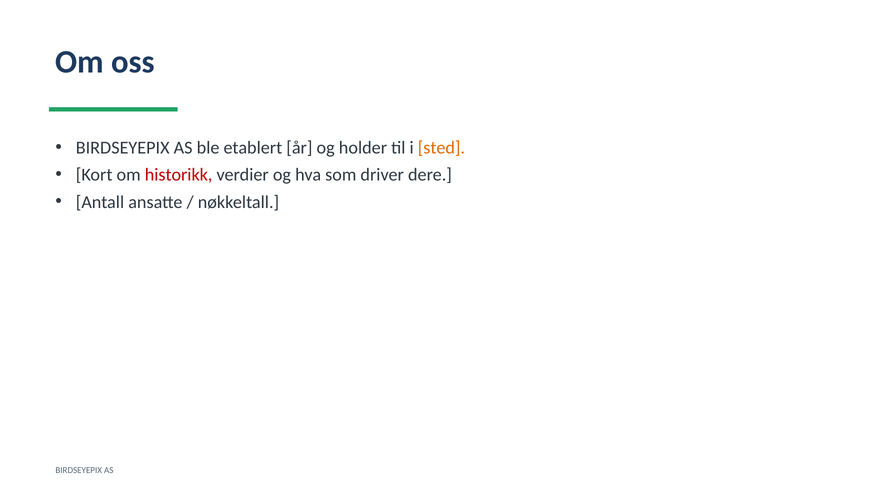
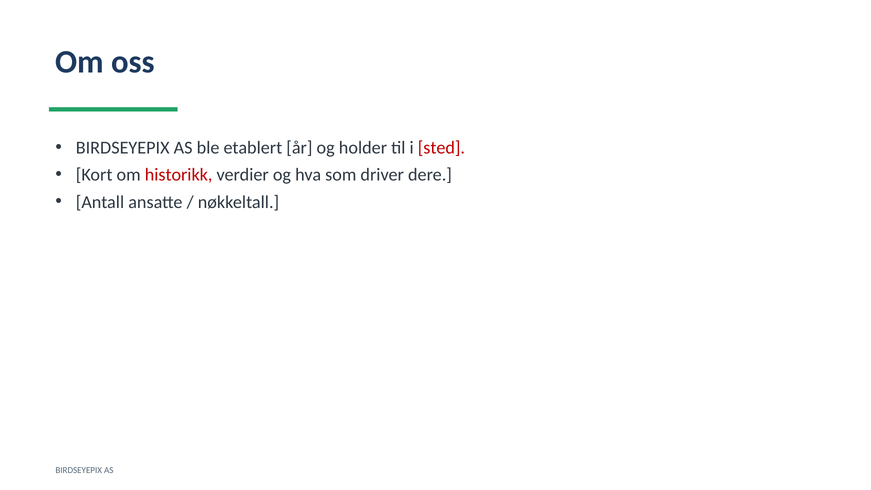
sted colour: orange -> red
